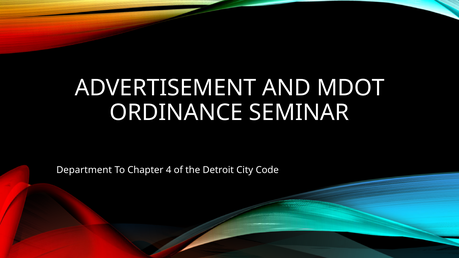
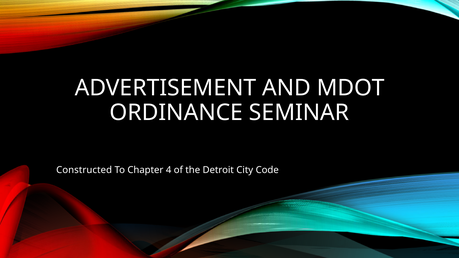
Department: Department -> Constructed
